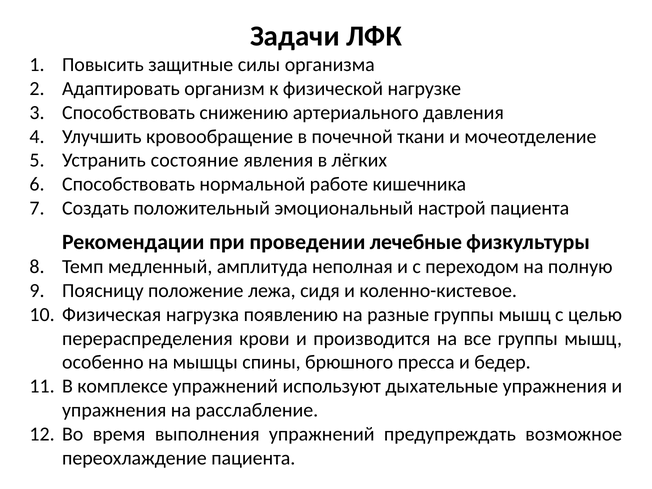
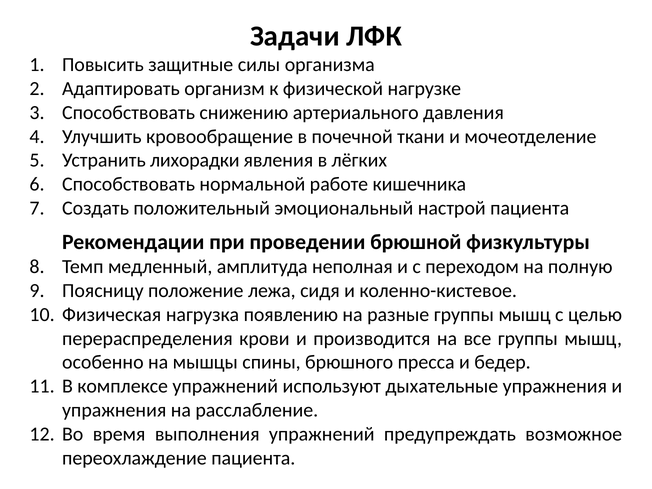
состояние: состояние -> лихорадки
лечебные: лечебные -> брюшной
